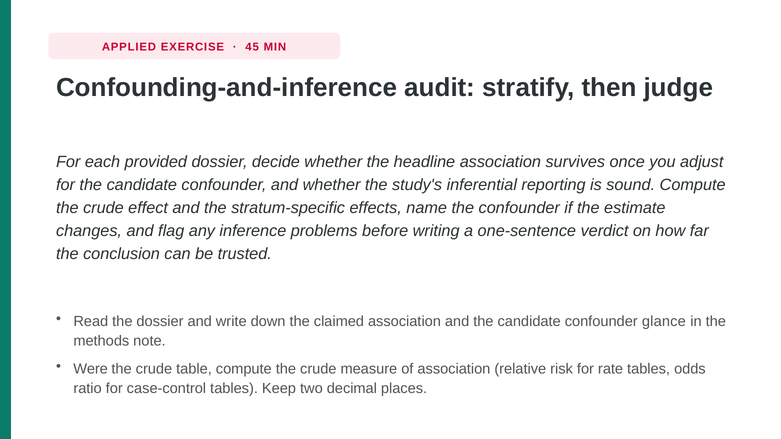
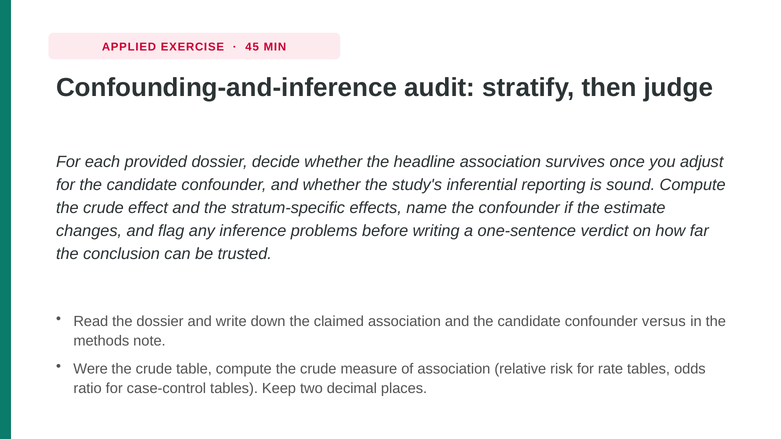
glance: glance -> versus
